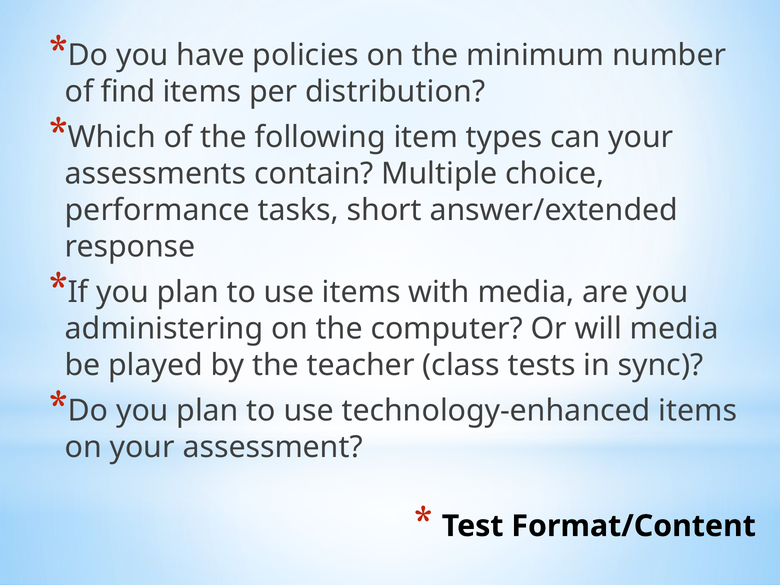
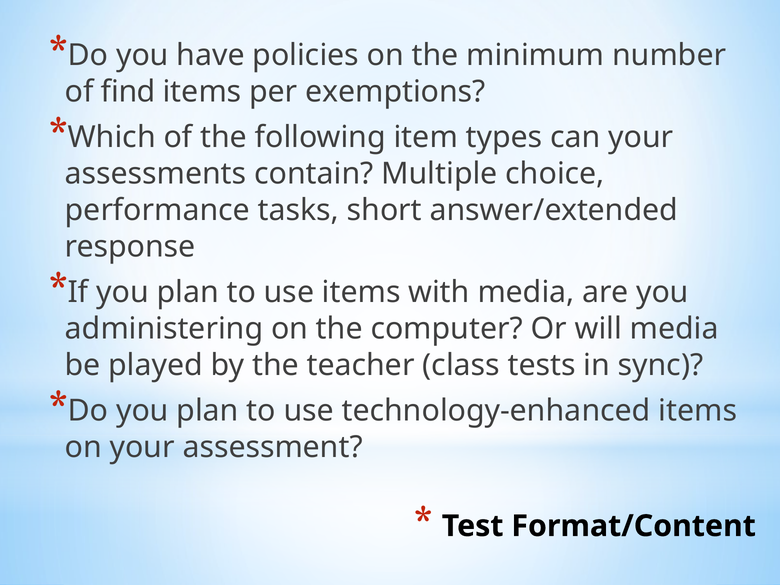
distribution: distribution -> exemptions
